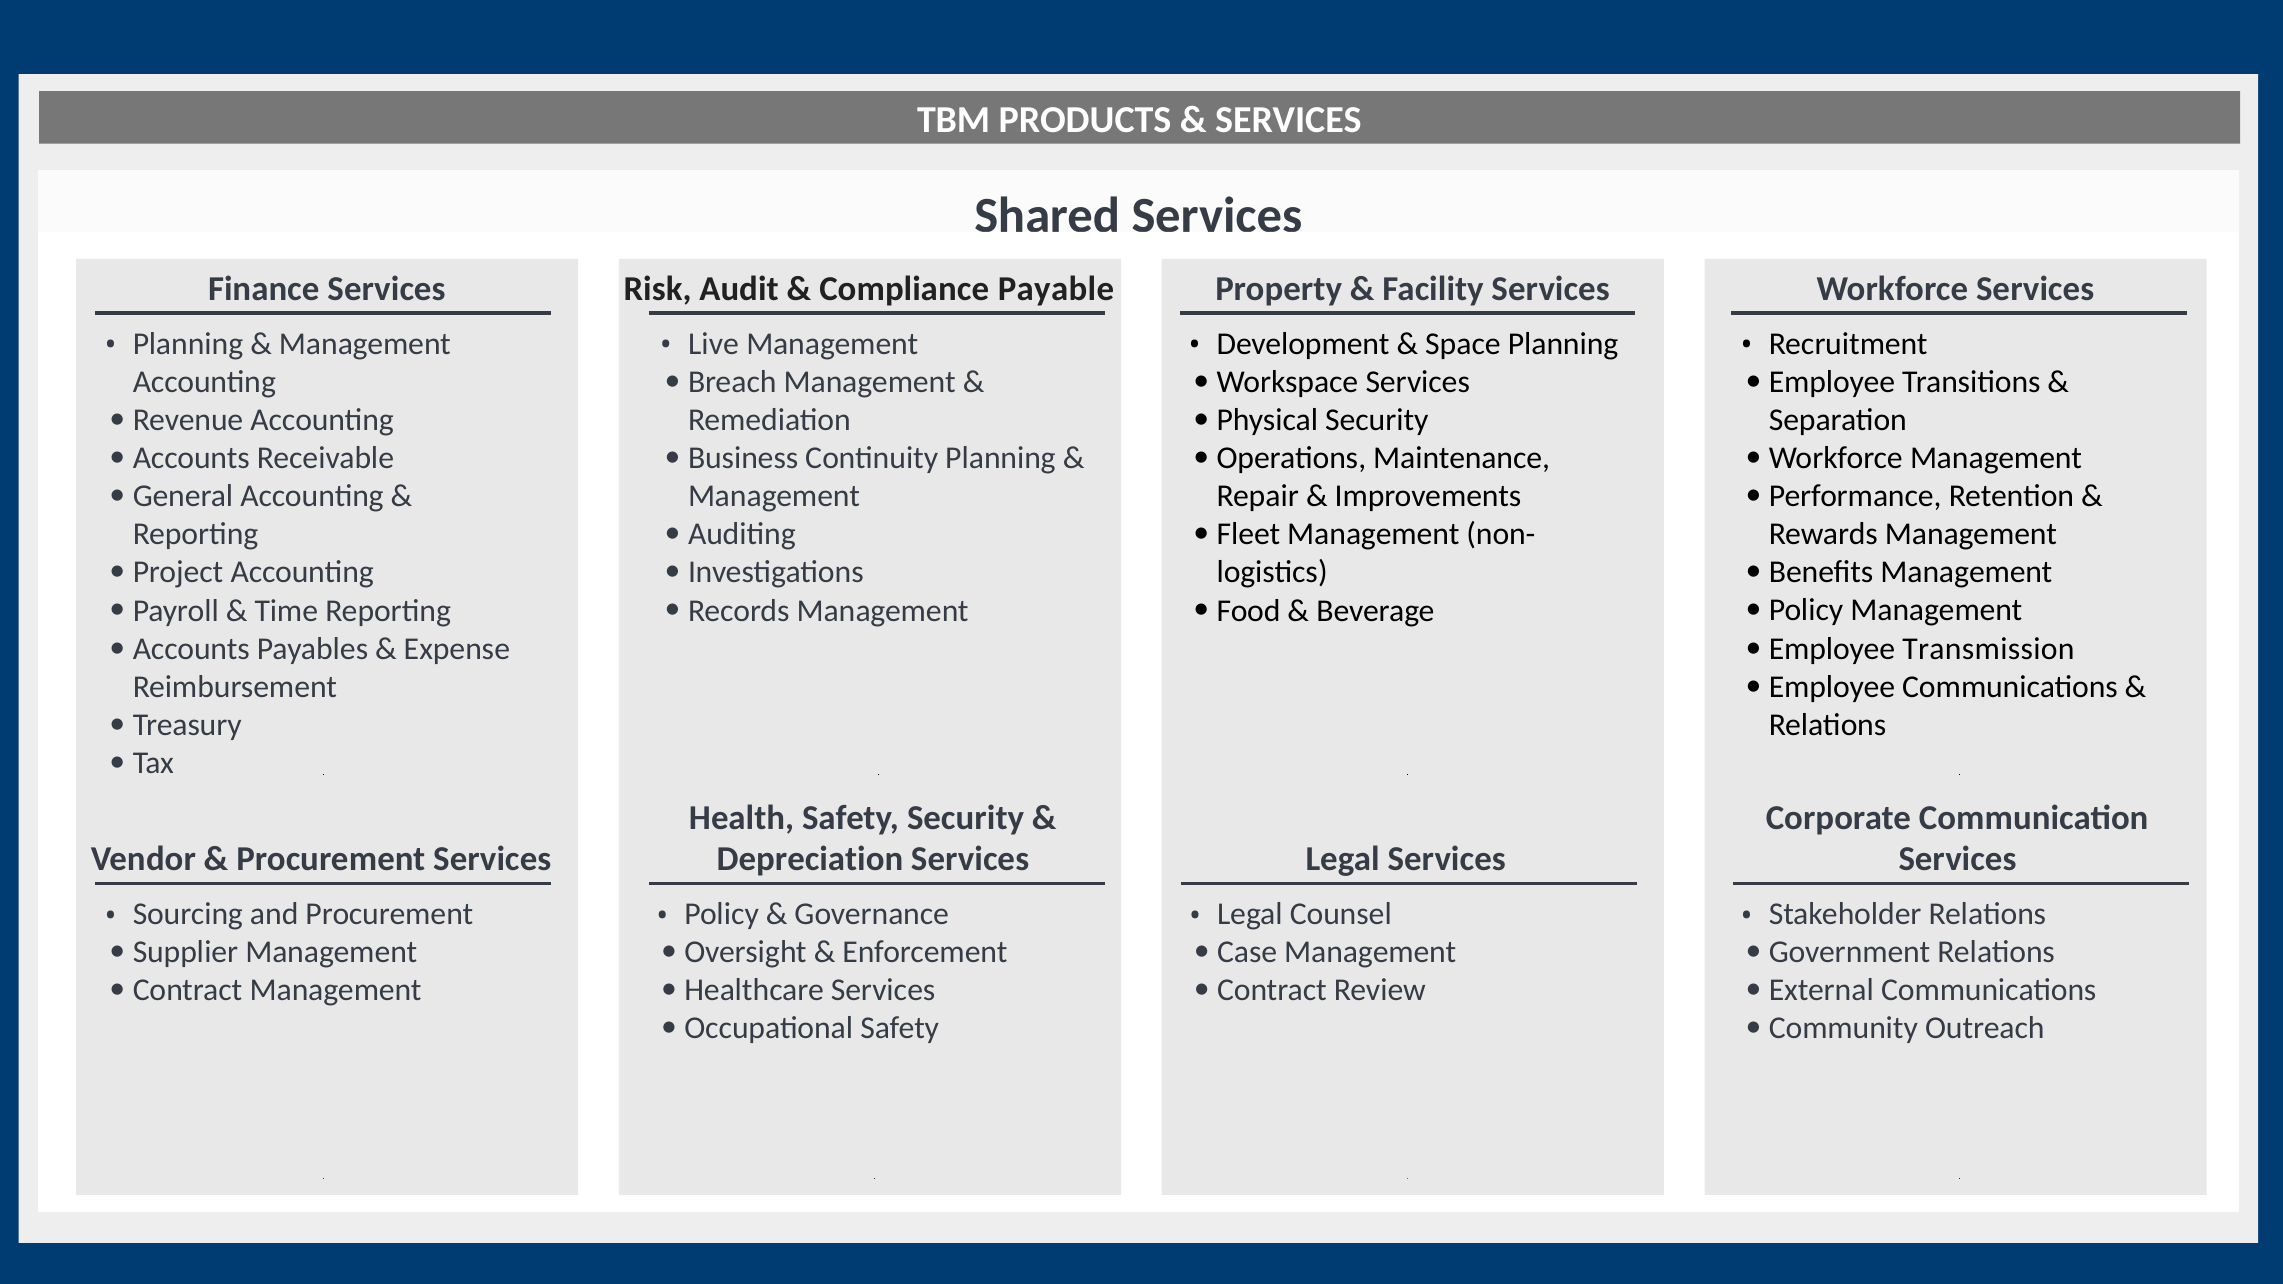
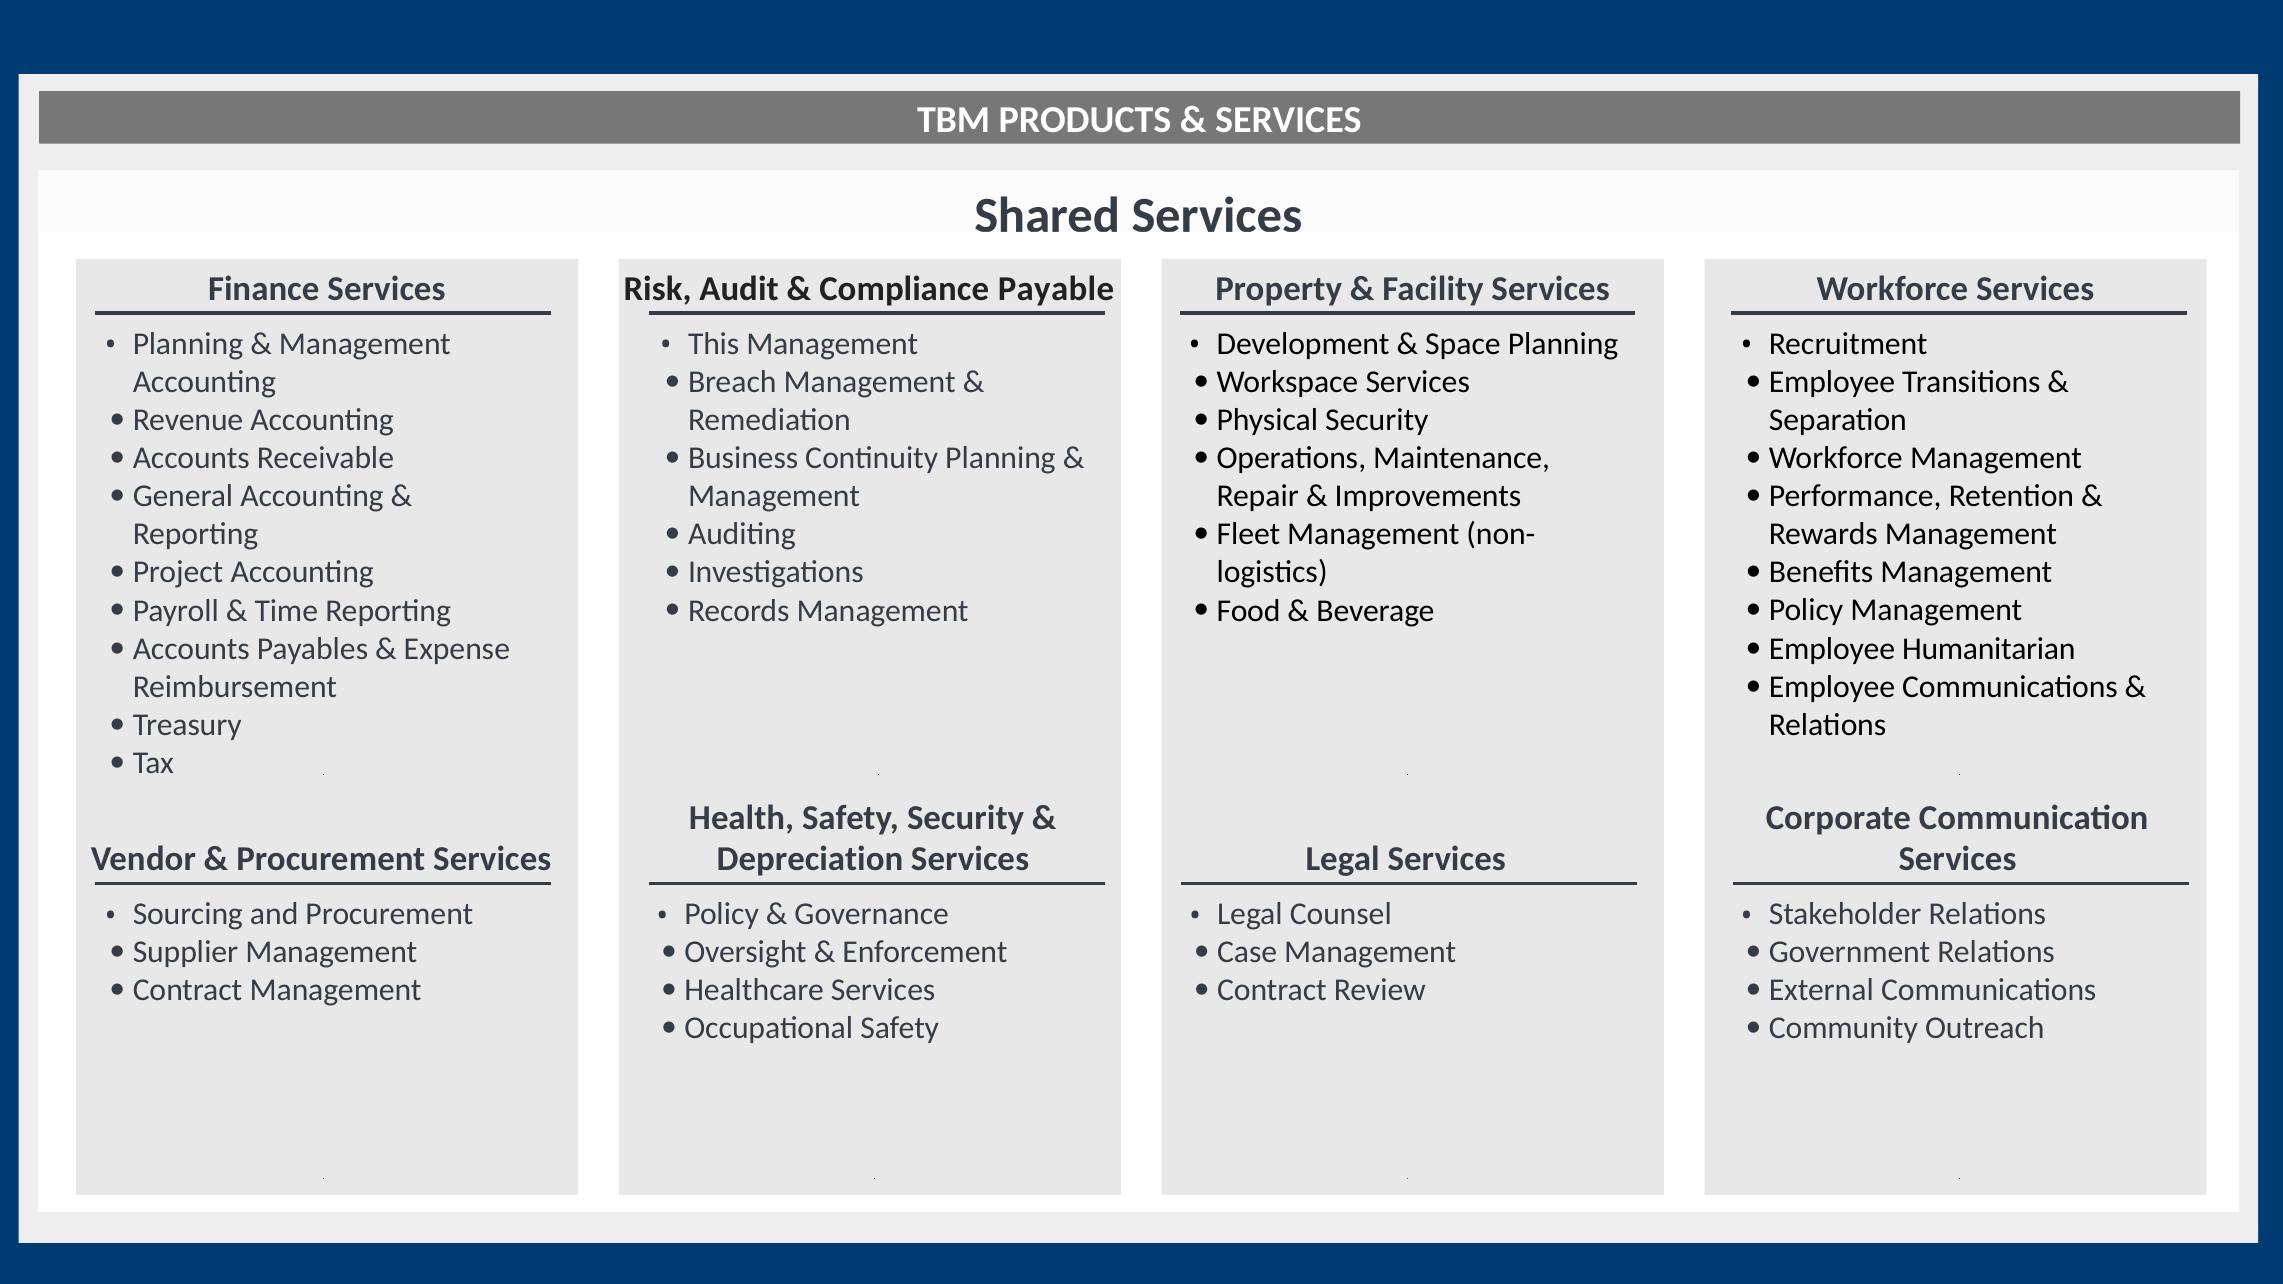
Live: Live -> This
Transmission: Transmission -> Humanitarian
